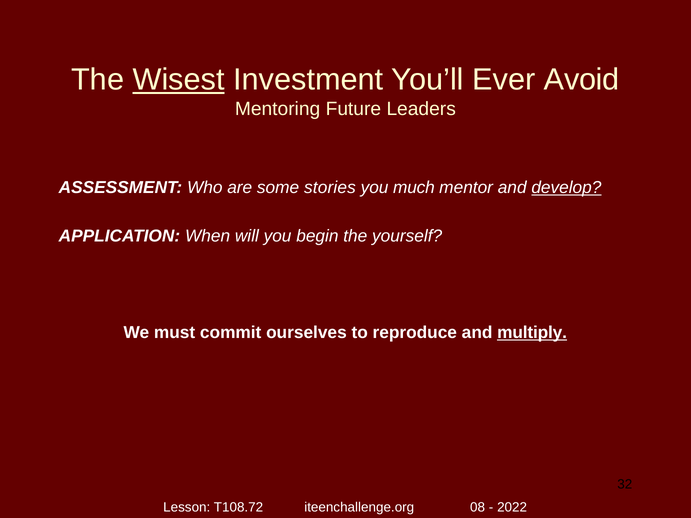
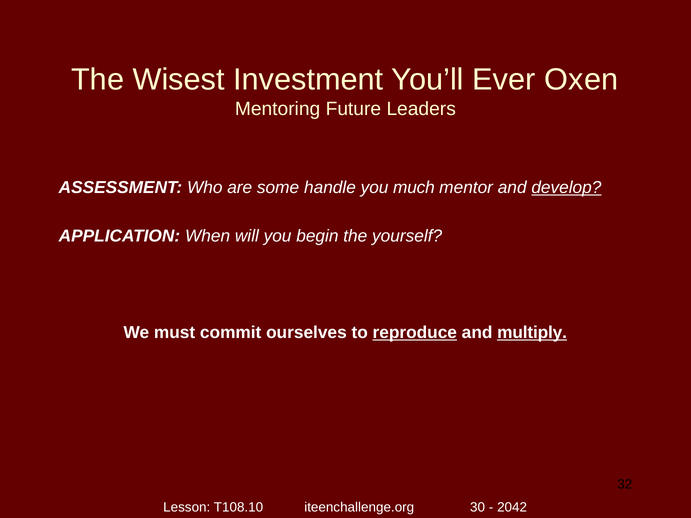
Wisest underline: present -> none
Avoid: Avoid -> Oxen
stories: stories -> handle
reproduce underline: none -> present
T108.72: T108.72 -> T108.10
08: 08 -> 30
2022: 2022 -> 2042
